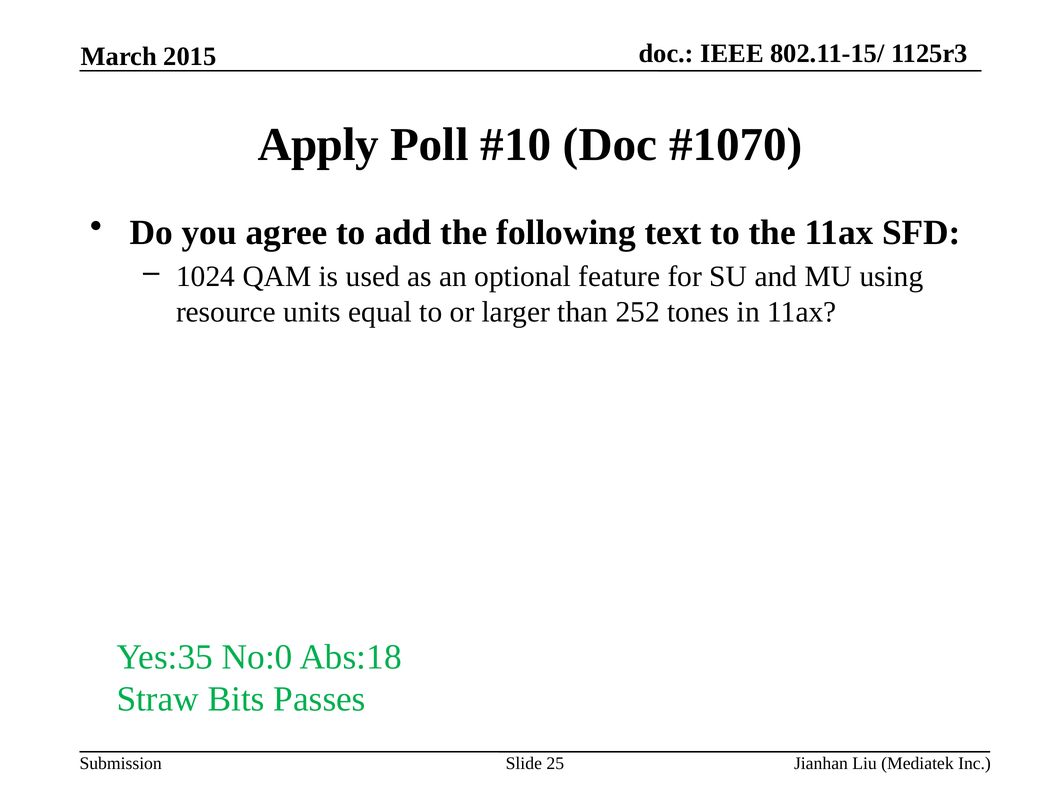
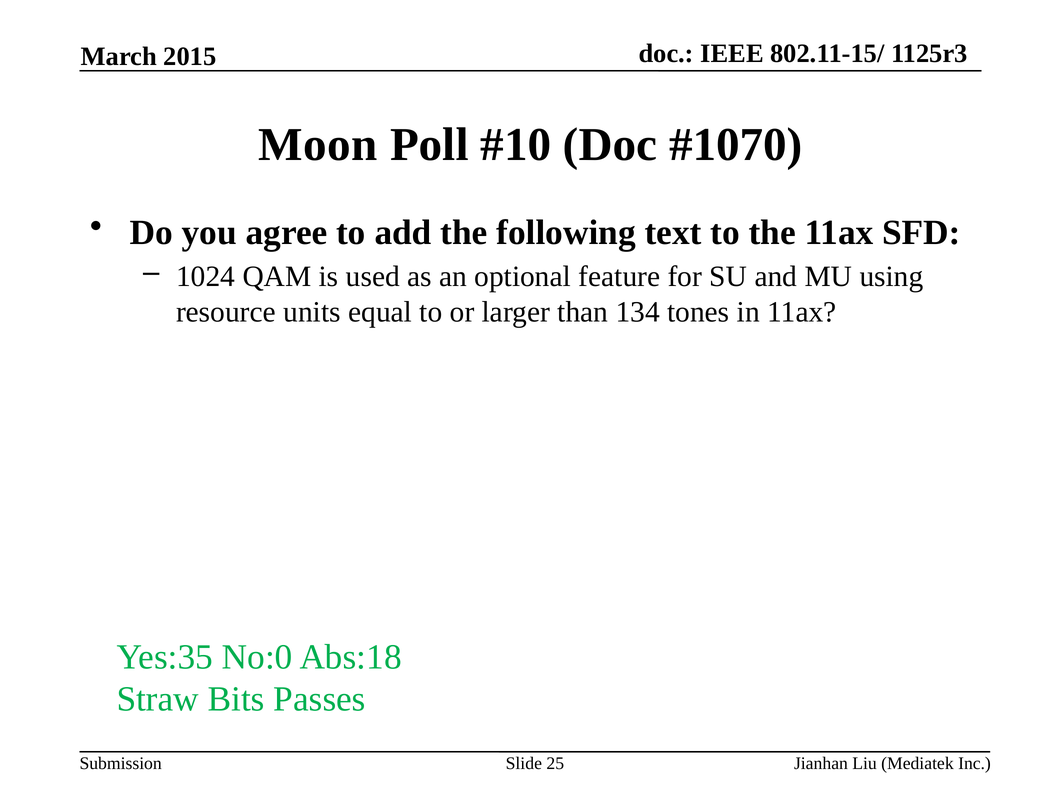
Apply: Apply -> Moon
252: 252 -> 134
